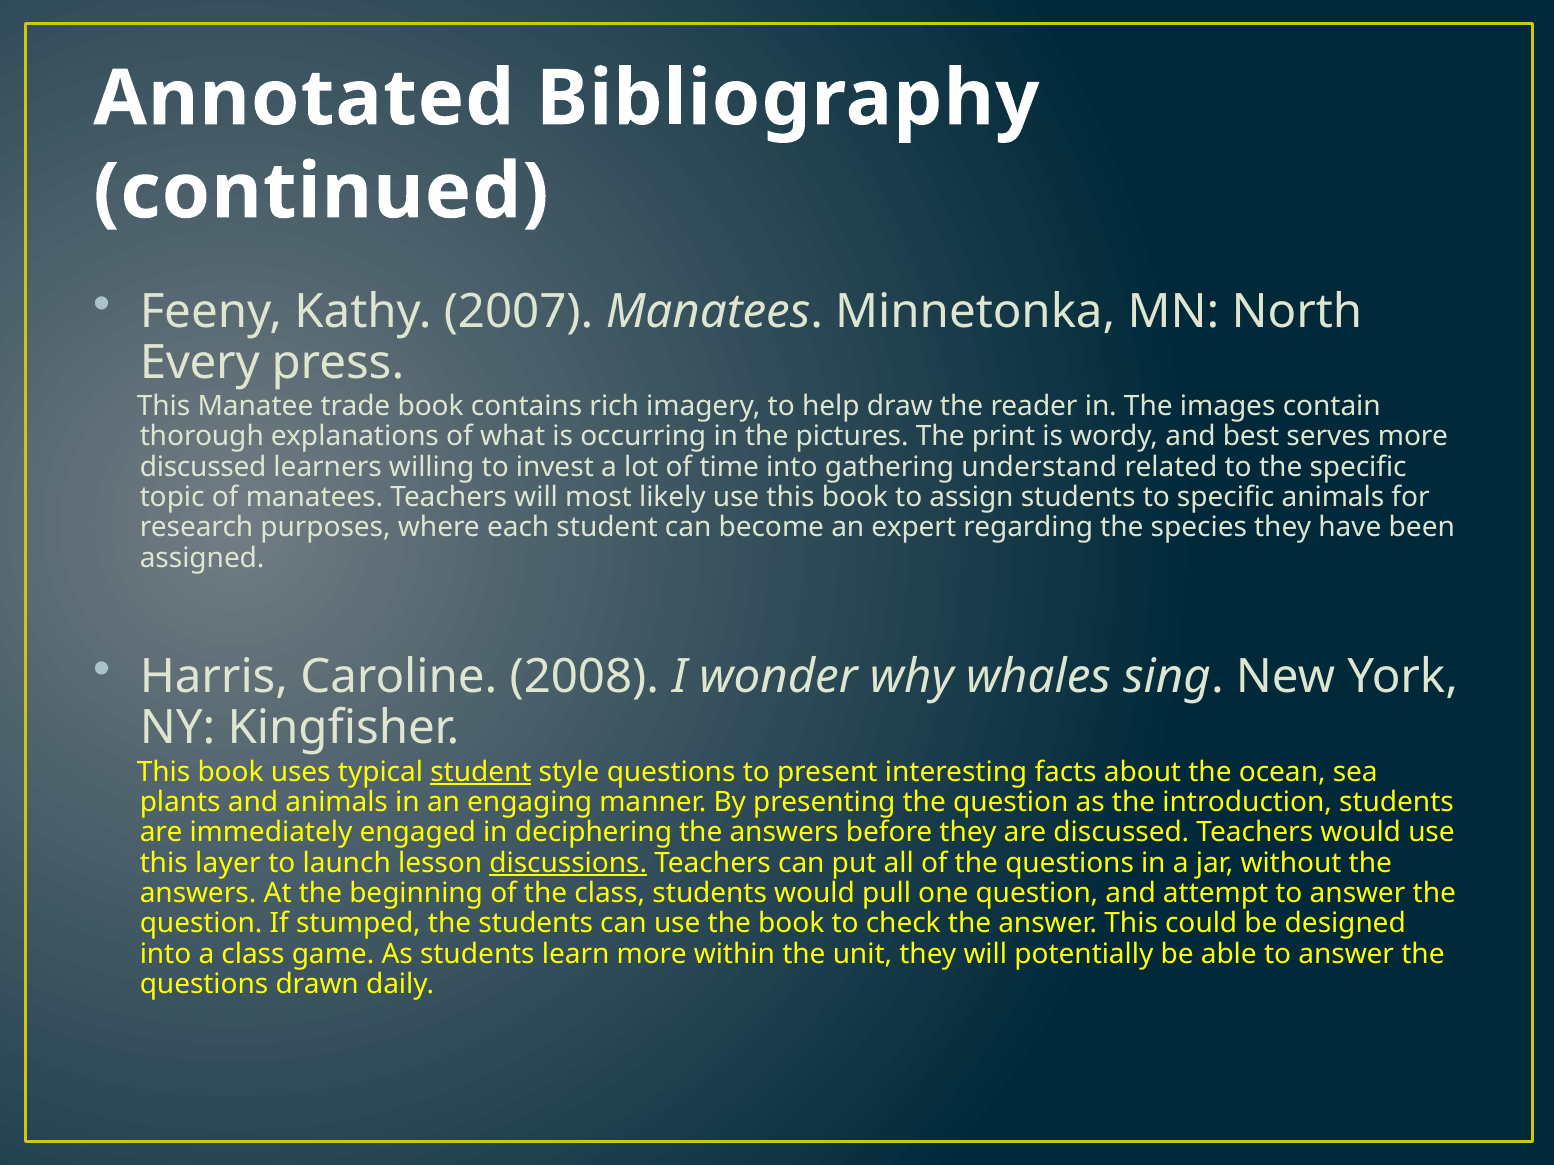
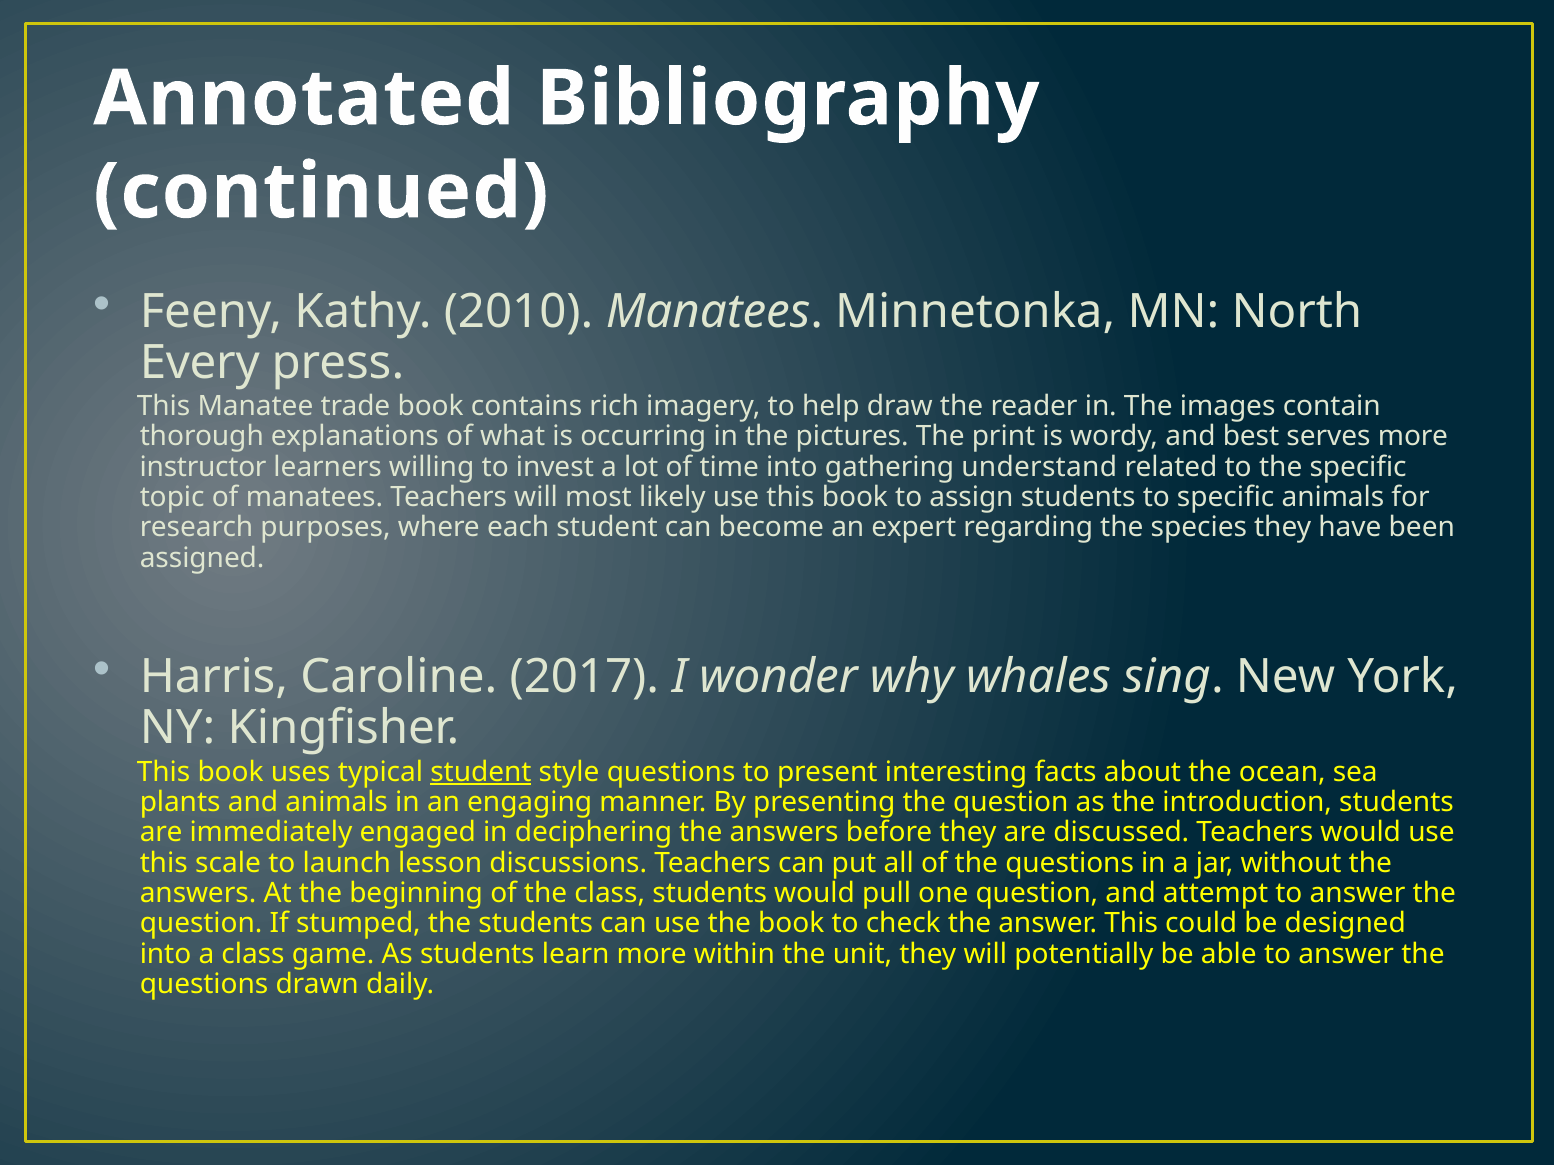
2007: 2007 -> 2010
discussed at (203, 467): discussed -> instructor
2008: 2008 -> 2017
layer: layer -> scale
discussions underline: present -> none
